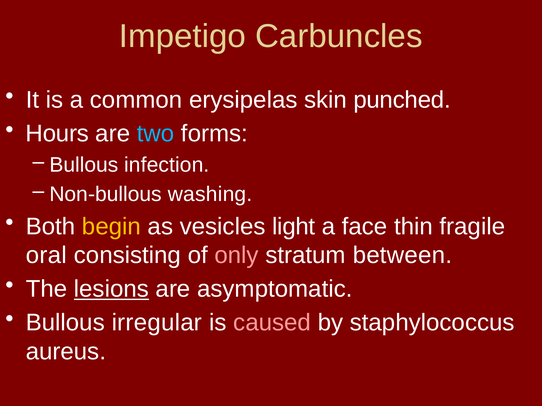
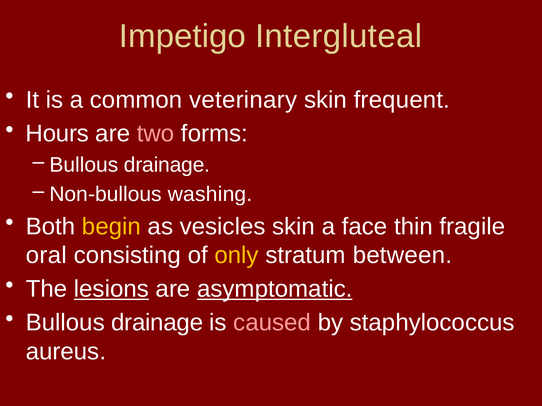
Carbuncles: Carbuncles -> Intergluteal
erysipelas: erysipelas -> veterinary
punched: punched -> frequent
two colour: light blue -> pink
infection at (167, 165): infection -> drainage
vesicles light: light -> skin
only colour: pink -> yellow
asymptomatic underline: none -> present
irregular at (157, 323): irregular -> drainage
